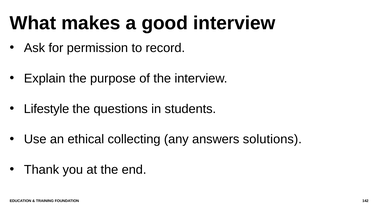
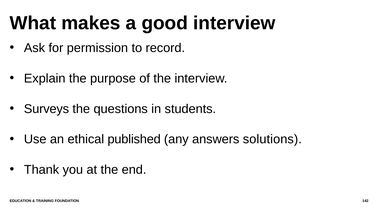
Lifestyle: Lifestyle -> Surveys
collecting: collecting -> published
